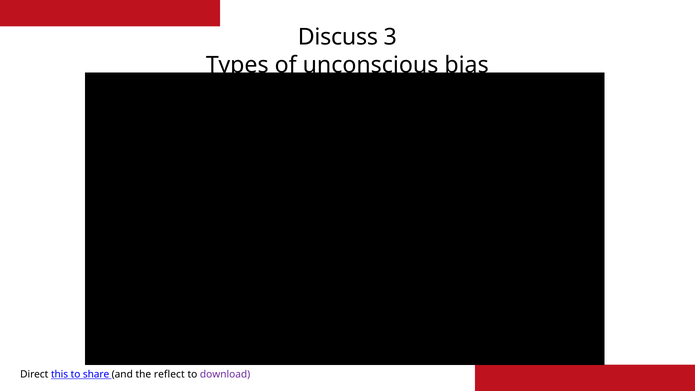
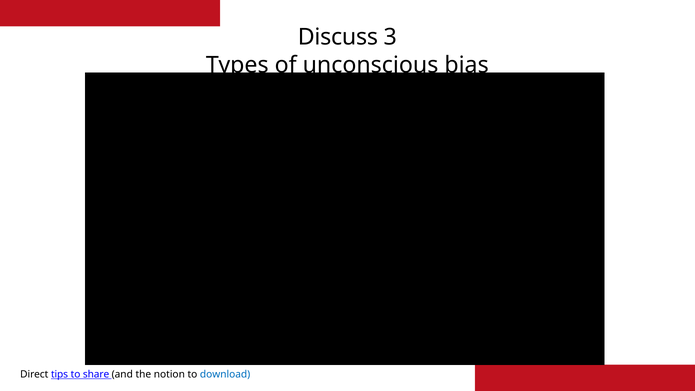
this: this -> tips
reflect: reflect -> notion
download colour: purple -> blue
